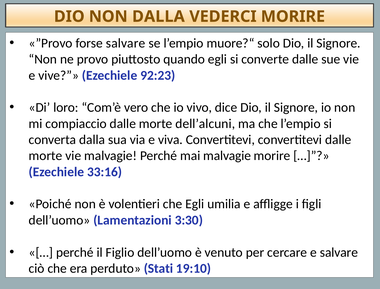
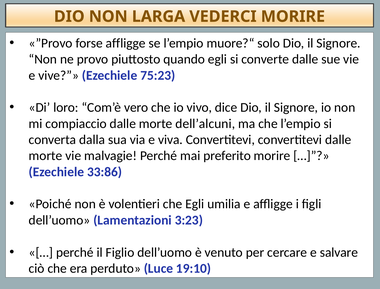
NON DALLA: DALLA -> LARGA
forse salvare: salvare -> affligge
92:23: 92:23 -> 75:23
mai malvagie: malvagie -> preferito
33:16: 33:16 -> 33:86
3:30: 3:30 -> 3:23
Stati: Stati -> Luce
